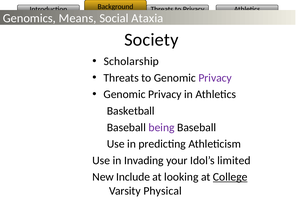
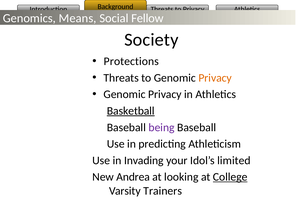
Ataxia: Ataxia -> Fellow
Scholarship: Scholarship -> Protections
Privacy at (215, 78) colour: purple -> orange
Basketball underline: none -> present
Include: Include -> Andrea
Physical: Physical -> Trainers
